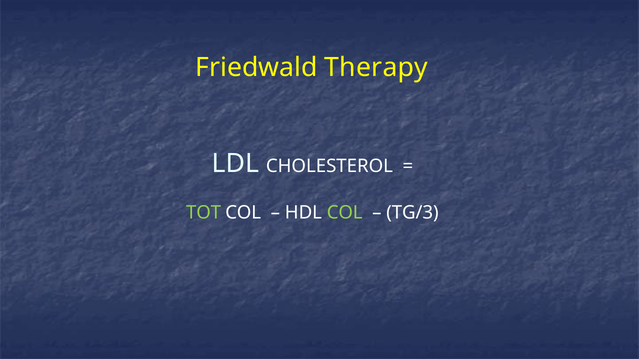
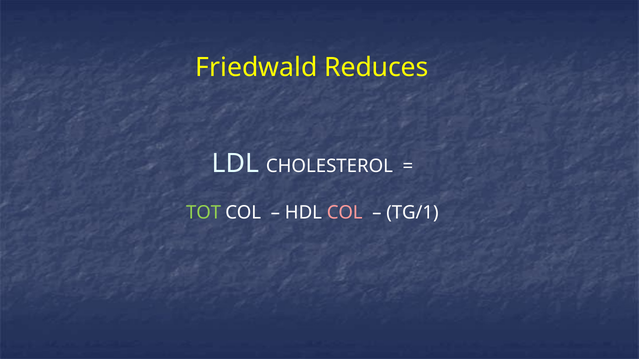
Therapy: Therapy -> Reduces
COL at (345, 213) colour: light green -> pink
TG/3: TG/3 -> TG/1
